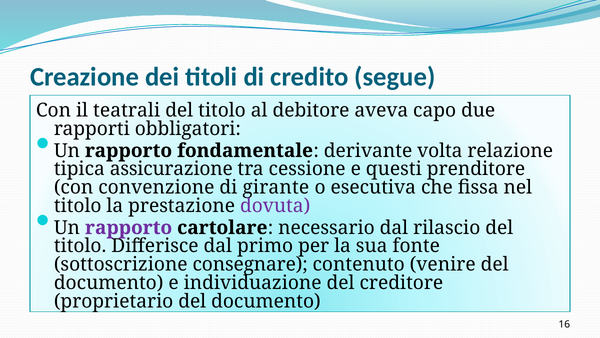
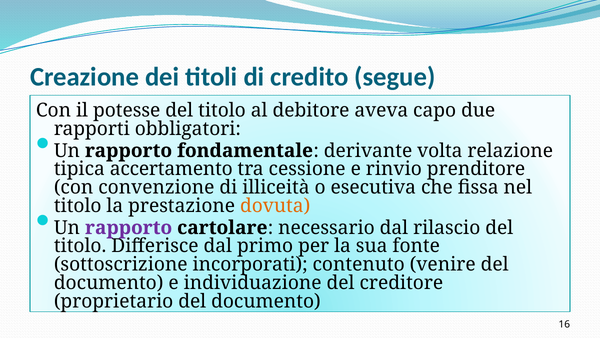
teatrali: teatrali -> potesse
assicurazione: assicurazione -> accertamento
questi: questi -> rinvio
girante: girante -> illiceità
dovuta colour: purple -> orange
consegnare: consegnare -> incorporati
